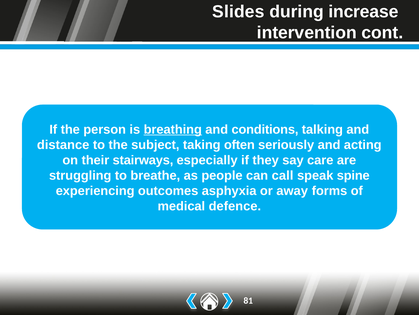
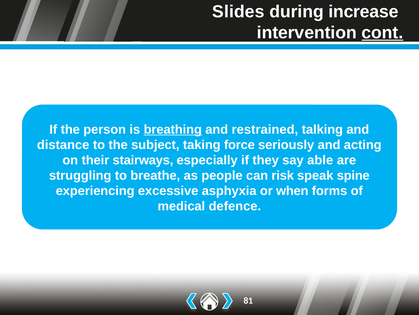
cont underline: none -> present
conditions: conditions -> restrained
often: often -> force
care: care -> able
call: call -> risk
outcomes: outcomes -> excessive
away: away -> when
